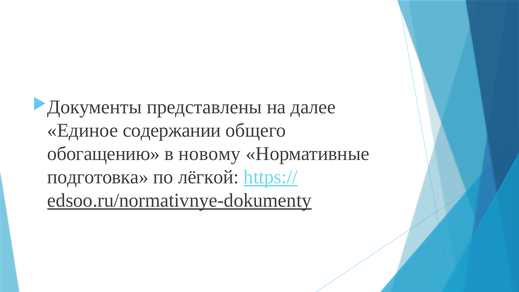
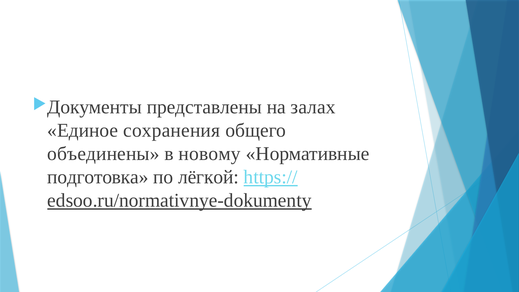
далее: далее -> залах
содержании: содержании -> сохранения
обогащению: обогащению -> объединены
